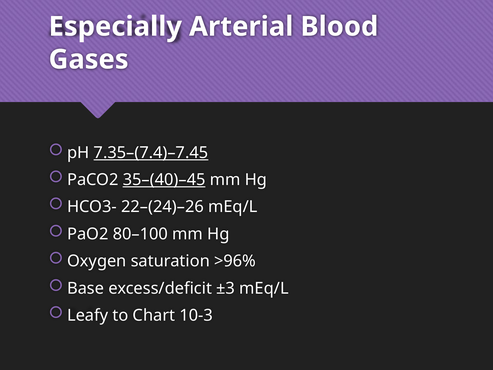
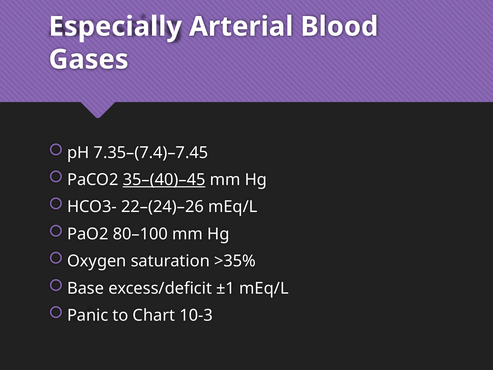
7.35–(7.4)–7.45 underline: present -> none
>96%: >96% -> >35%
±3: ±3 -> ±1
Leafy: Leafy -> Panic
